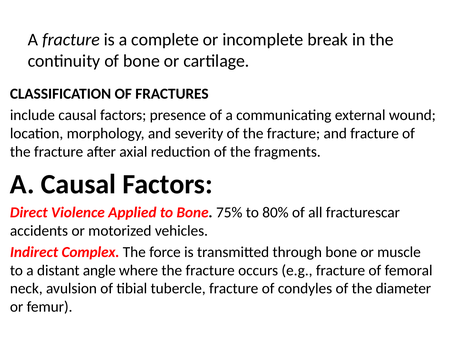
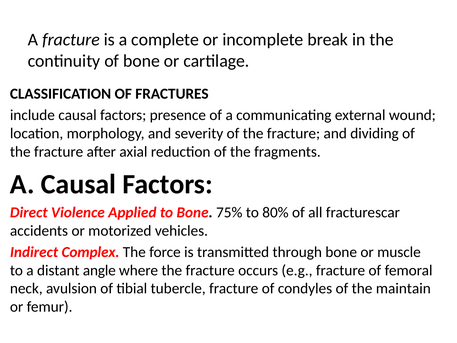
and fracture: fracture -> dividing
diameter: diameter -> maintain
